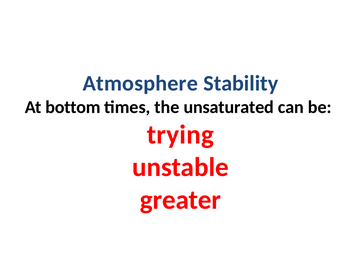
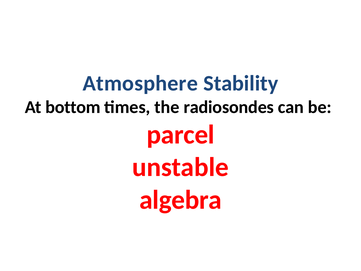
unsaturated: unsaturated -> radiosondes
trying: trying -> parcel
greater: greater -> algebra
